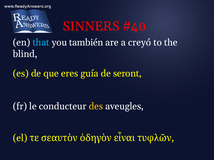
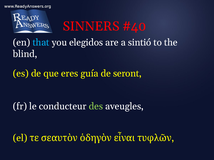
también: también -> elegidos
creyó: creyó -> sintió
des colour: yellow -> light green
